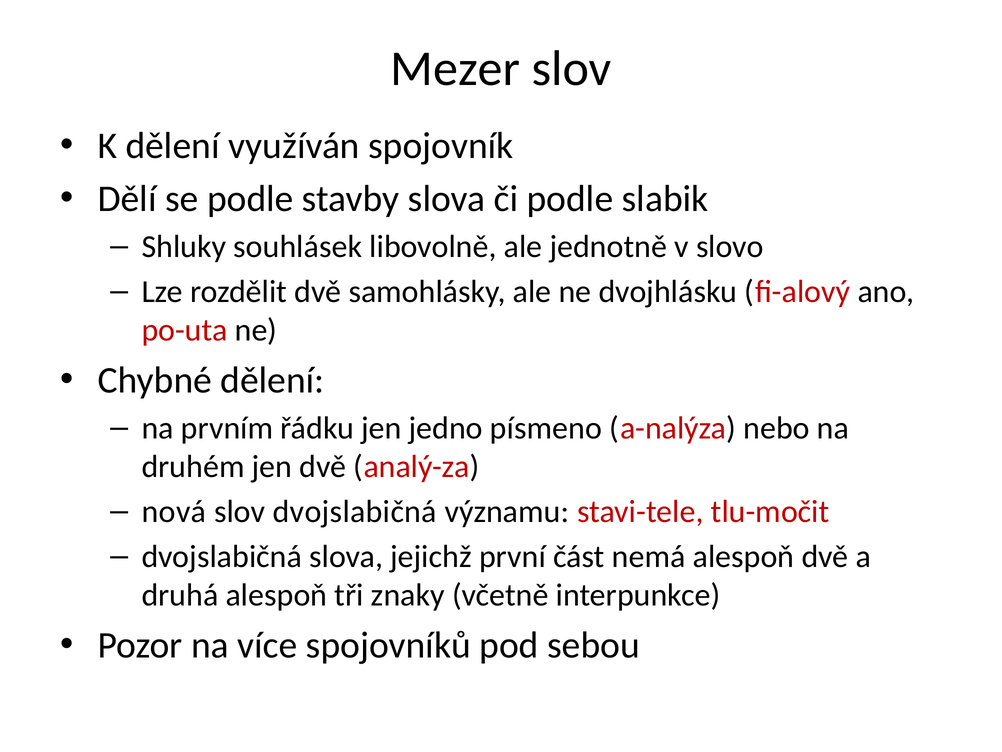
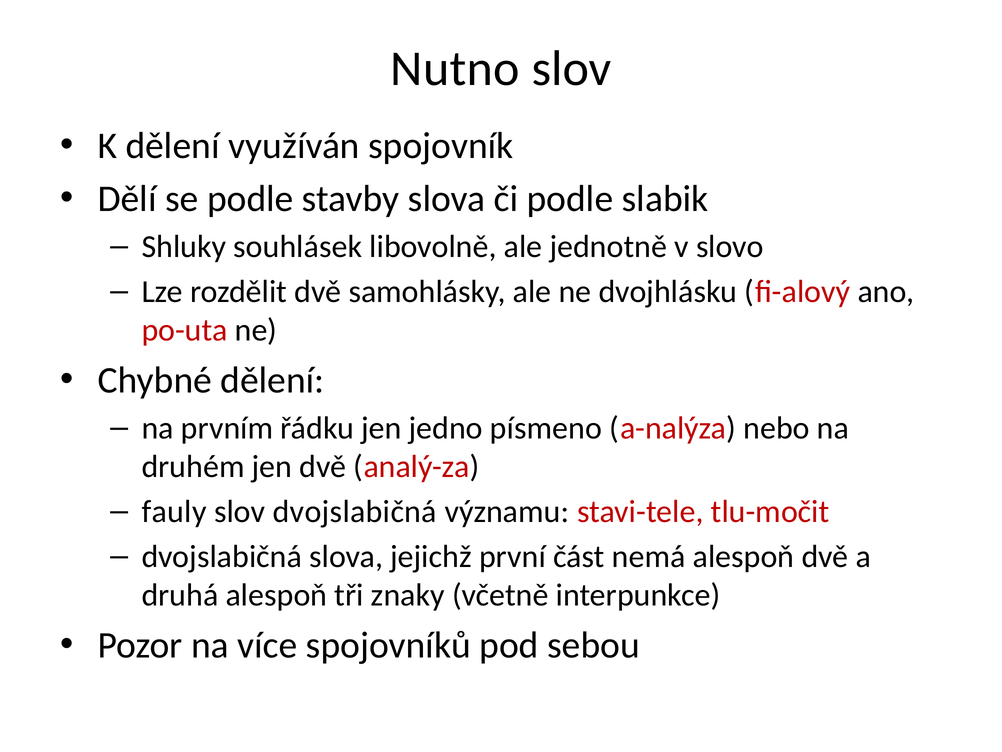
Mezer: Mezer -> Nutno
nová: nová -> fauly
